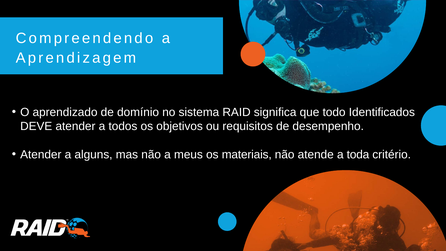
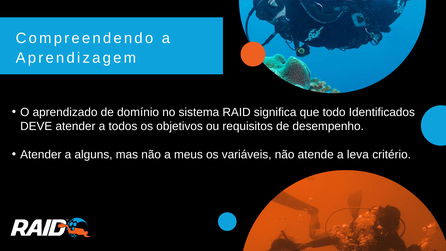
materiais: materiais -> variáveis
toda: toda -> leva
